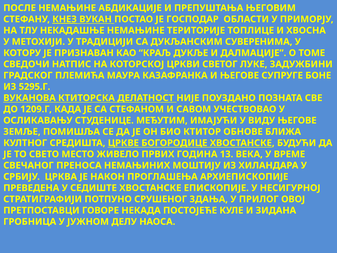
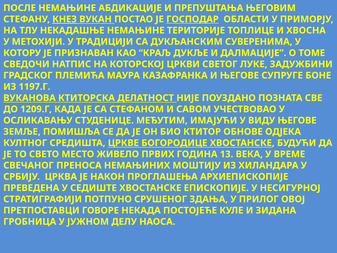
ГОСПОДАР underline: none -> present
5295.Г: 5295.Г -> 1197.Г
БЛИЖА: БЛИЖА -> ОДЈЕКА
